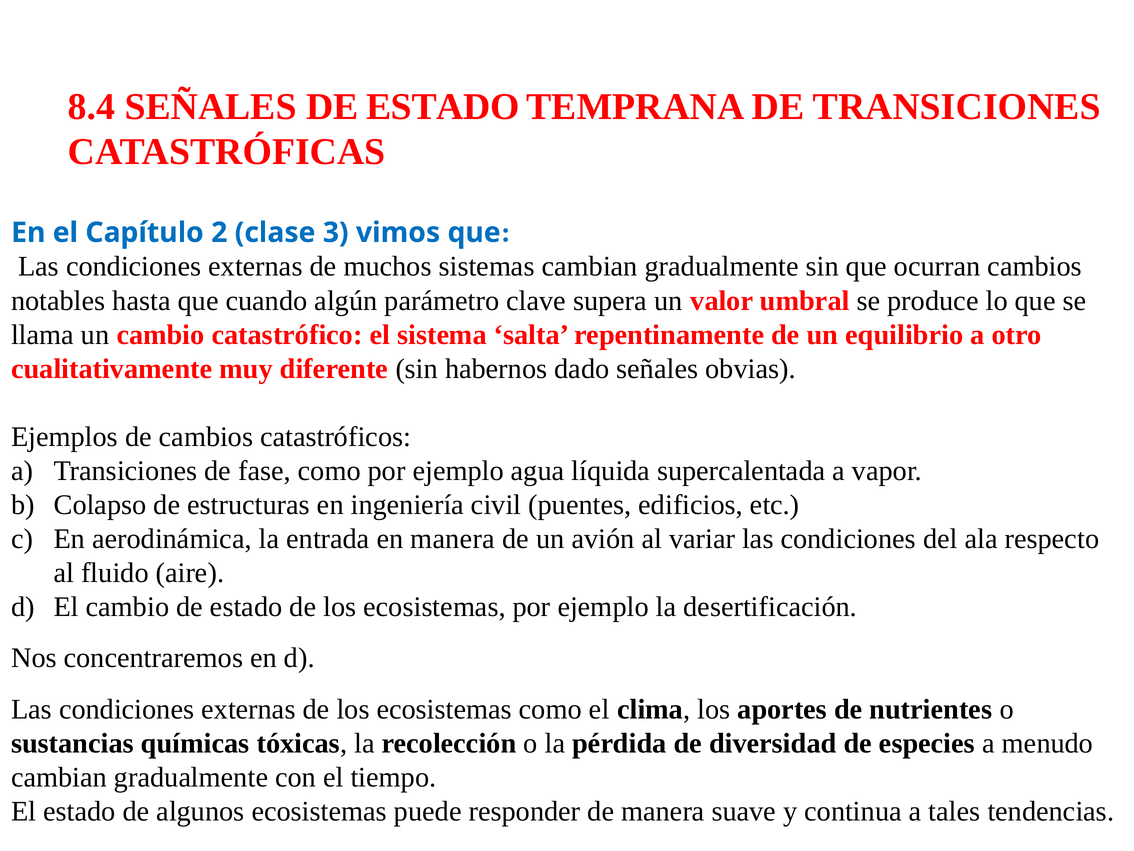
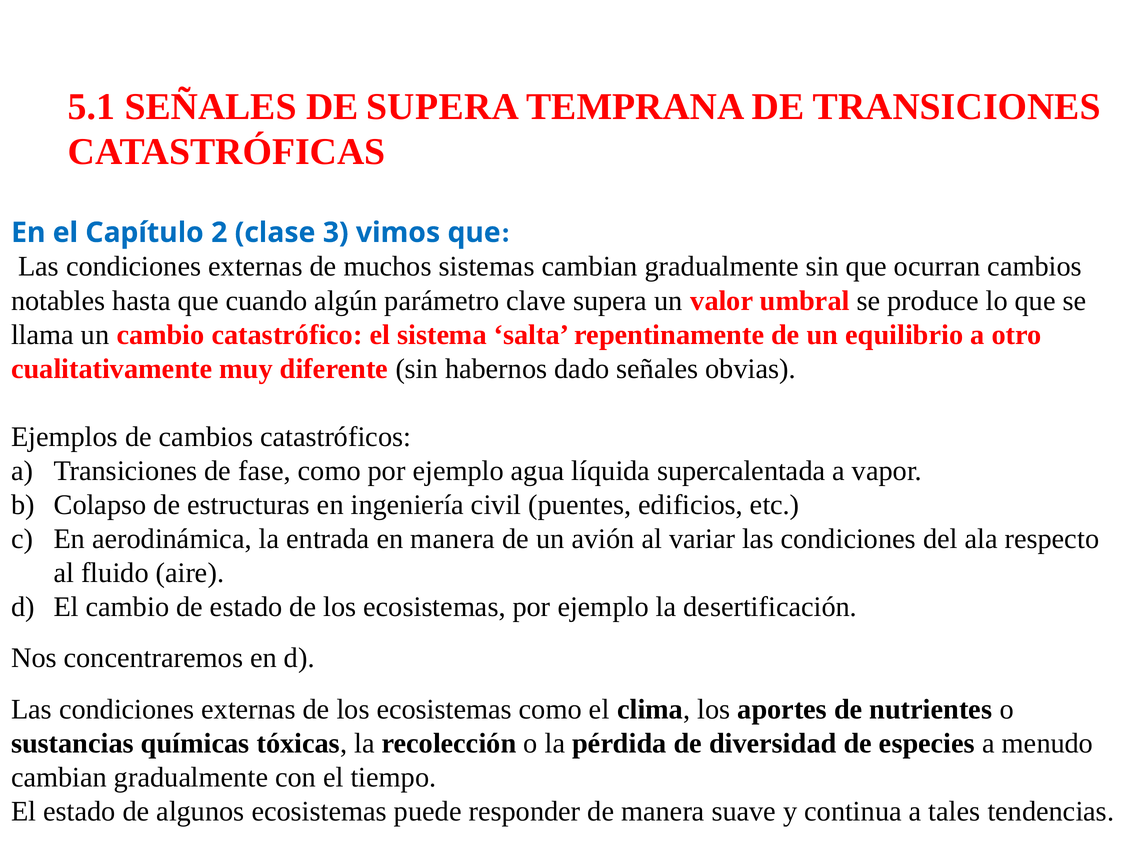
8.4: 8.4 -> 5.1
SEÑALES DE ESTADO: ESTADO -> SUPERA
